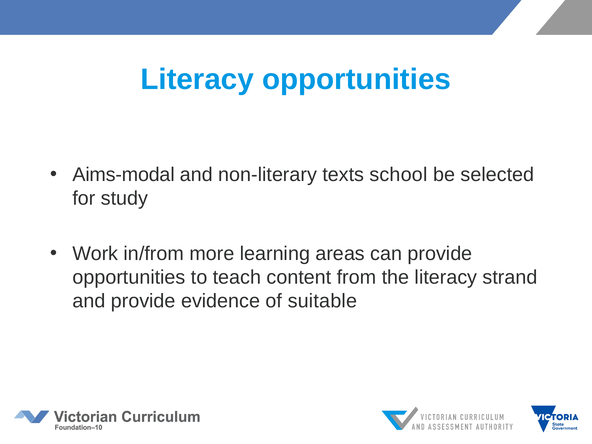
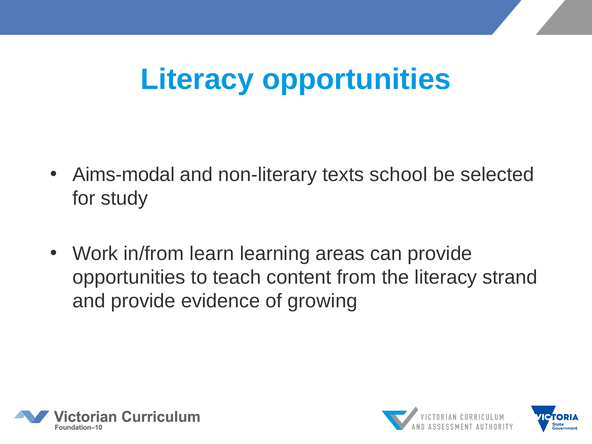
more: more -> learn
suitable: suitable -> growing
